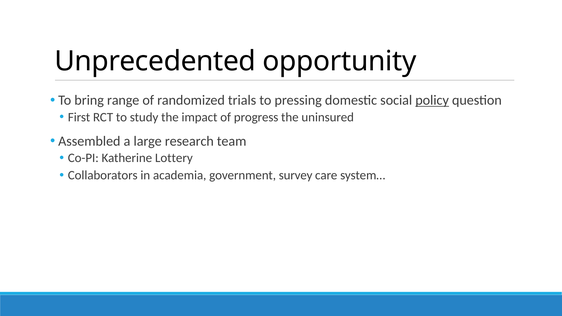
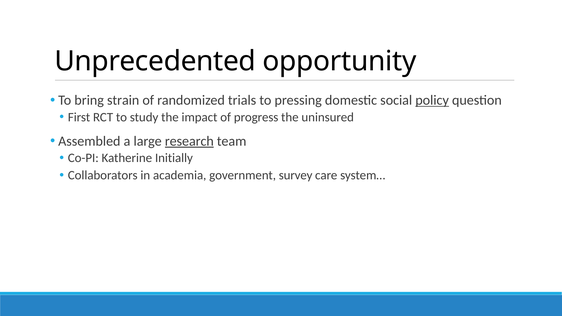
range: range -> strain
research underline: none -> present
Lottery: Lottery -> Initially
